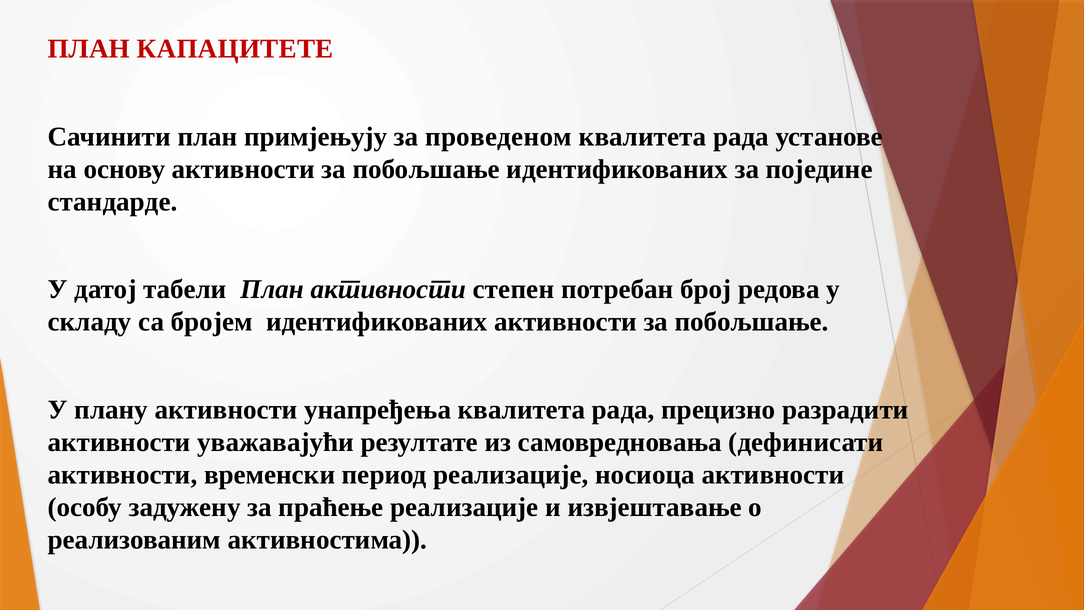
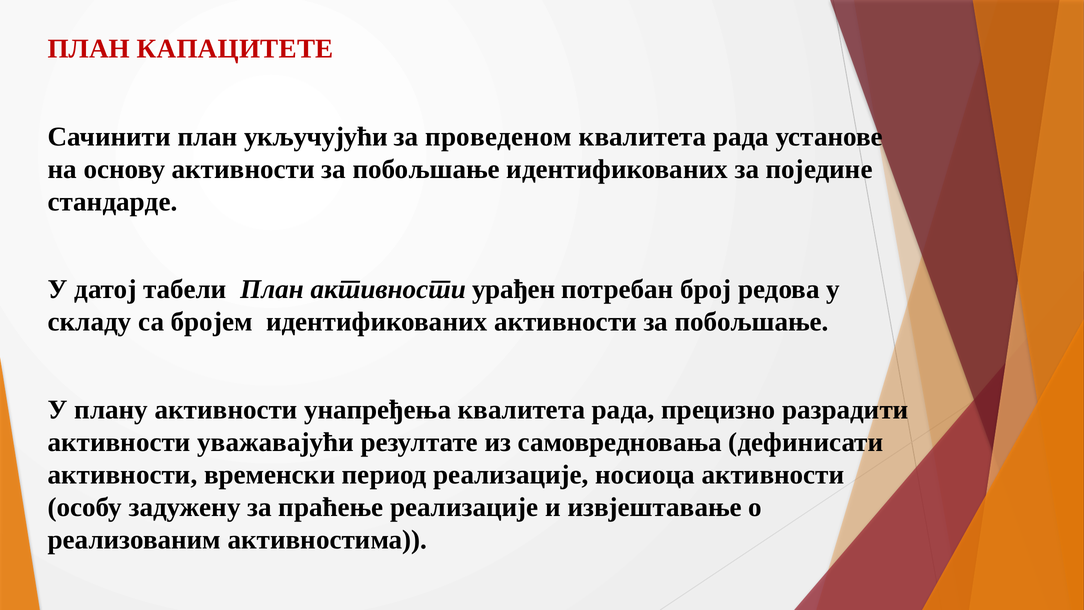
примјењују: примјењују -> укључујући
степен: степен -> урађен
